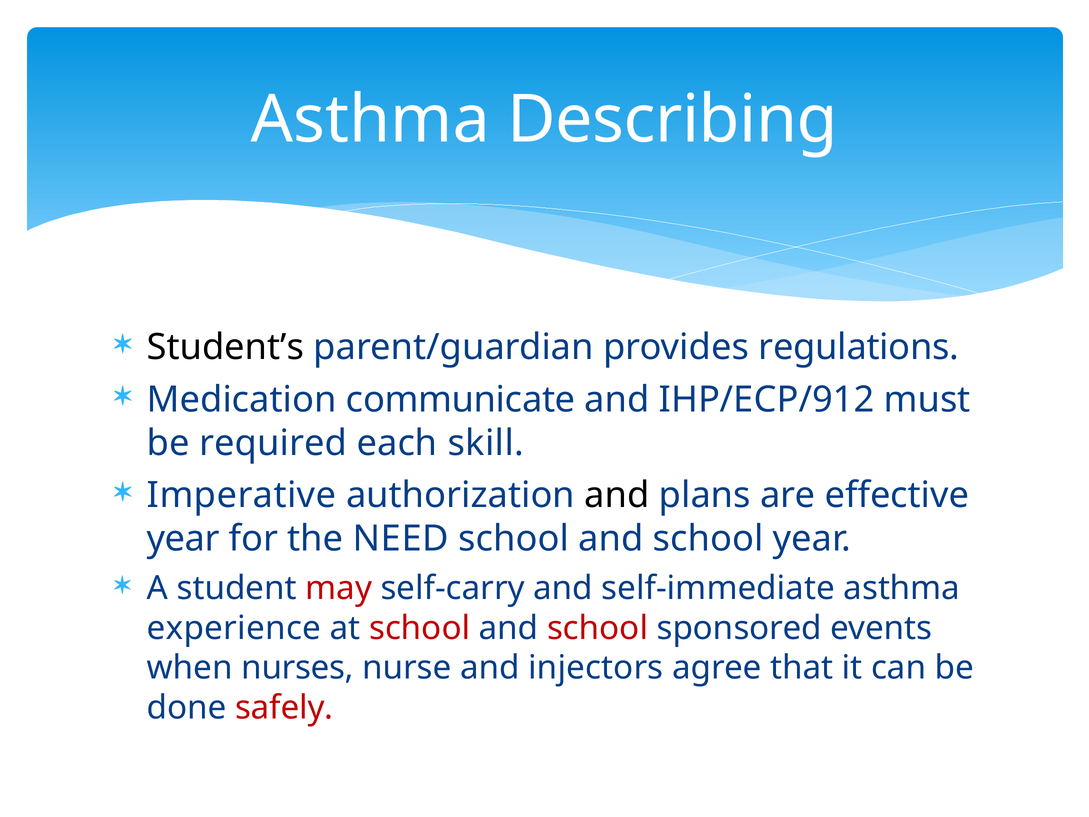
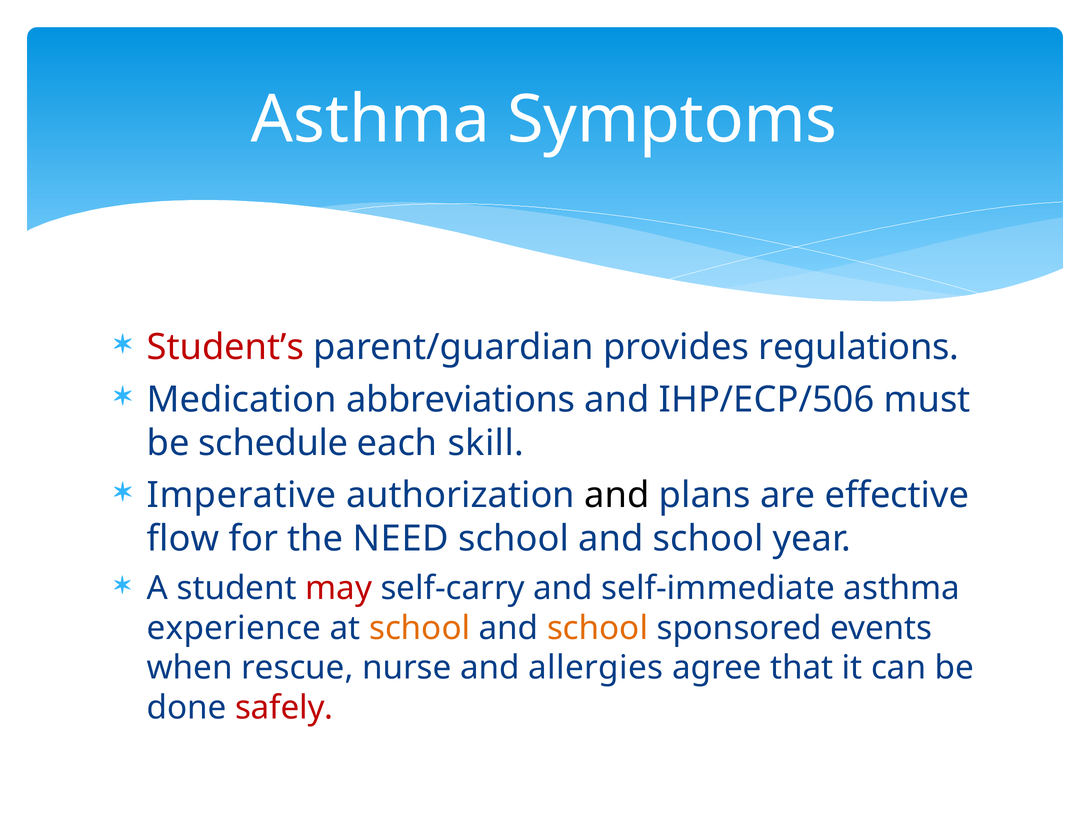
Describing: Describing -> Symptoms
Student’s colour: black -> red
communicate: communicate -> abbreviations
IHP/ECP/912: IHP/ECP/912 -> IHP/ECP/506
required: required -> schedule
year at (183, 539): year -> flow
school at (420, 628) colour: red -> orange
school at (598, 628) colour: red -> orange
nurses: nurses -> rescue
injectors: injectors -> allergies
